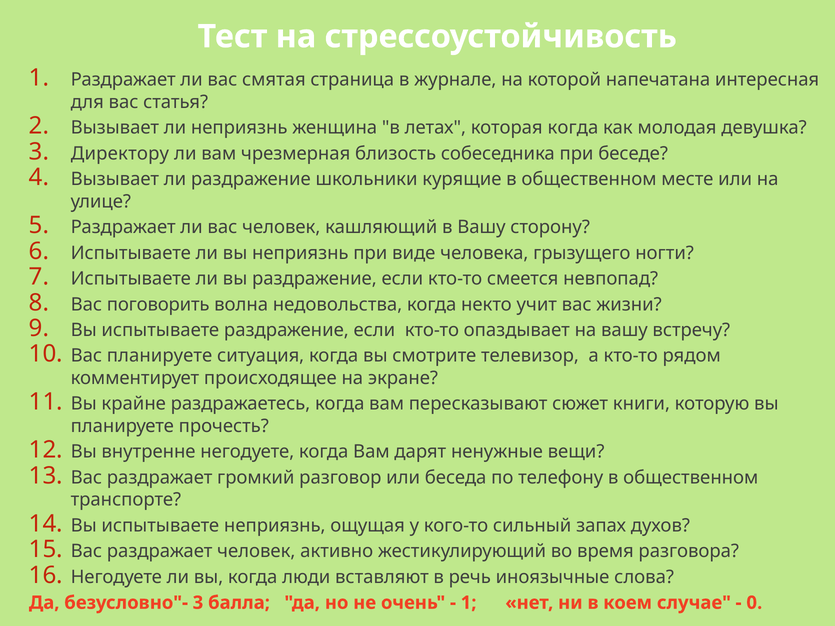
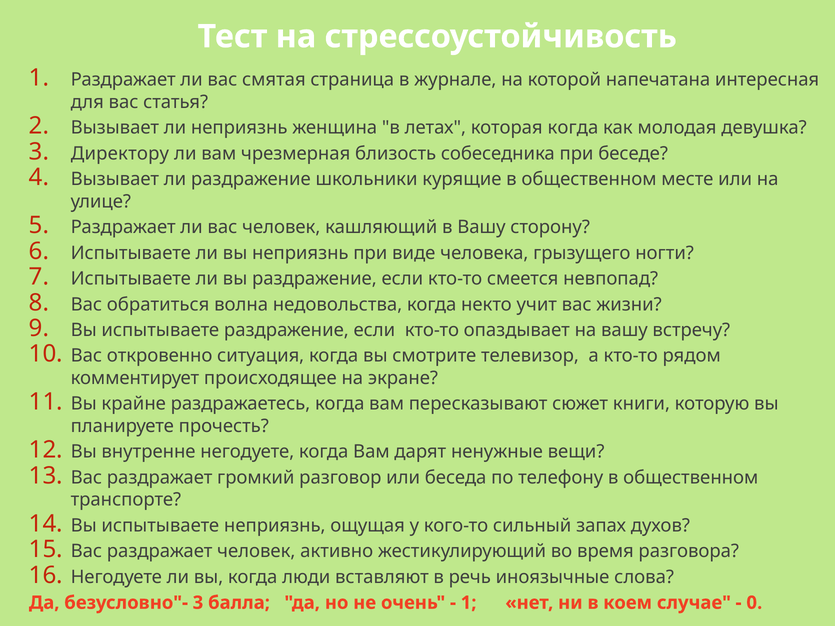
поговорить: поговорить -> обратиться
Вас планируете: планируете -> откровенно
